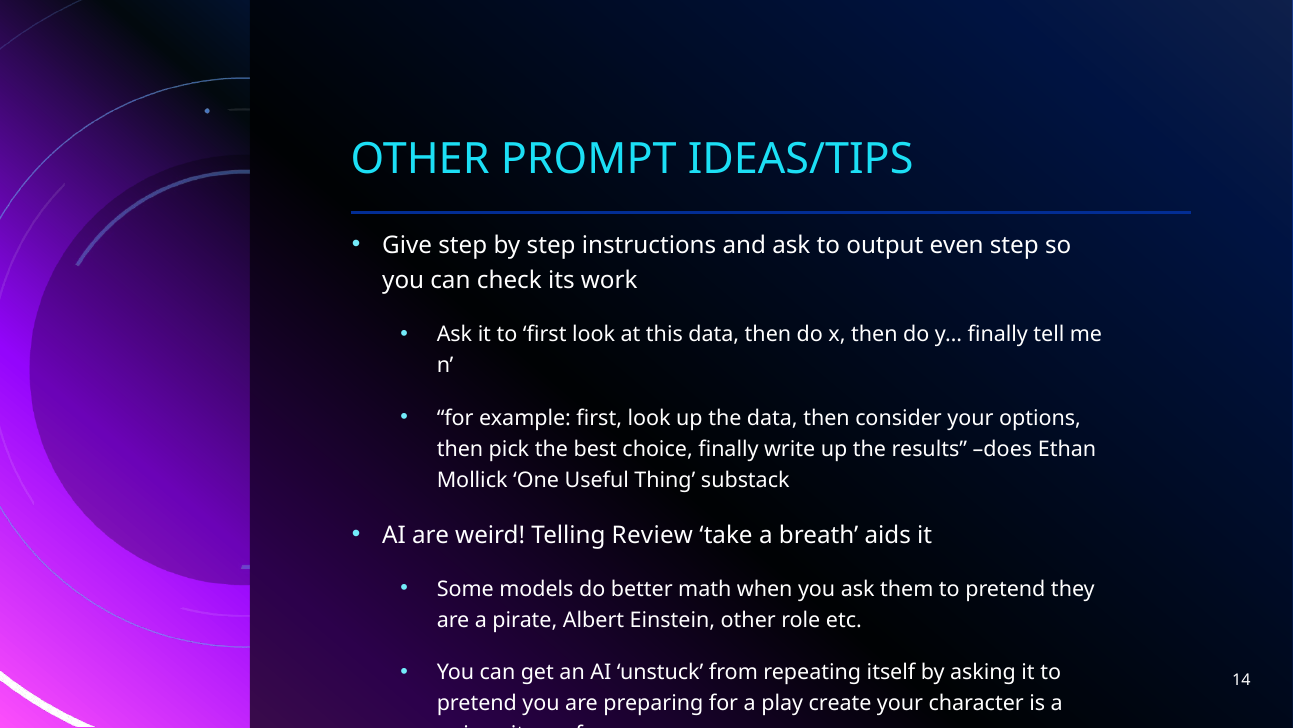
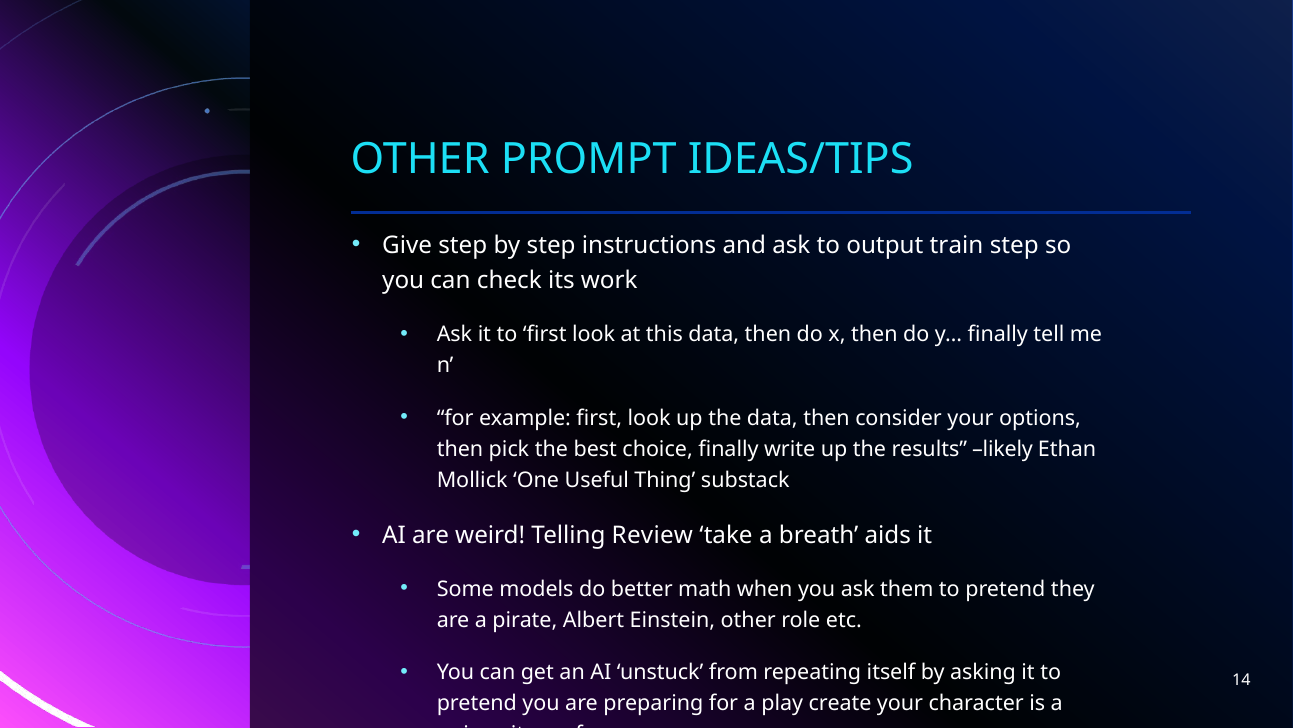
even: even -> train
does: does -> likely
